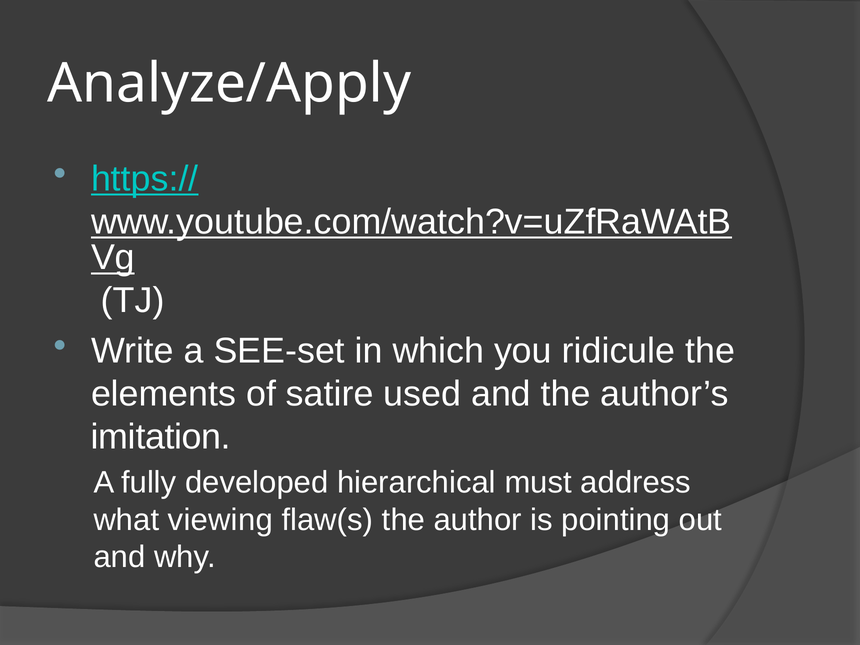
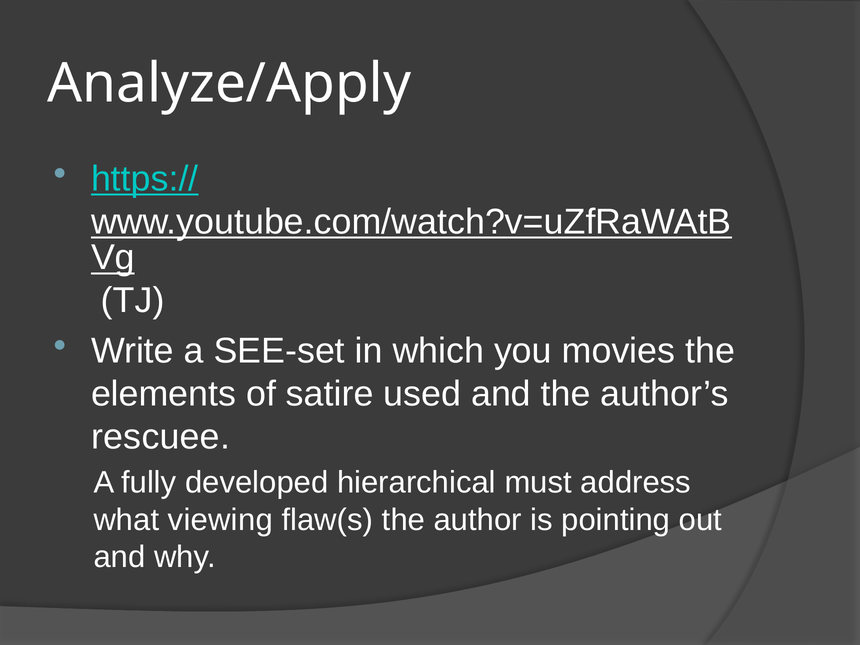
ridicule: ridicule -> movies
imitation: imitation -> rescuee
